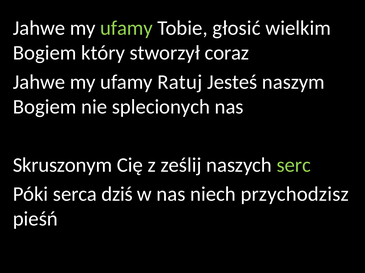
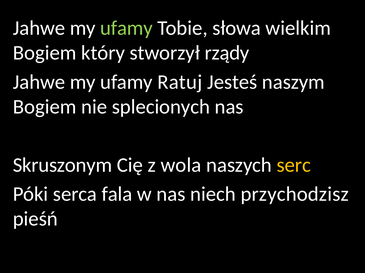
głosić: głosić -> słowa
coraz: coraz -> rządy
ześlij: ześlij -> wola
serc colour: light green -> yellow
dziś: dziś -> fala
